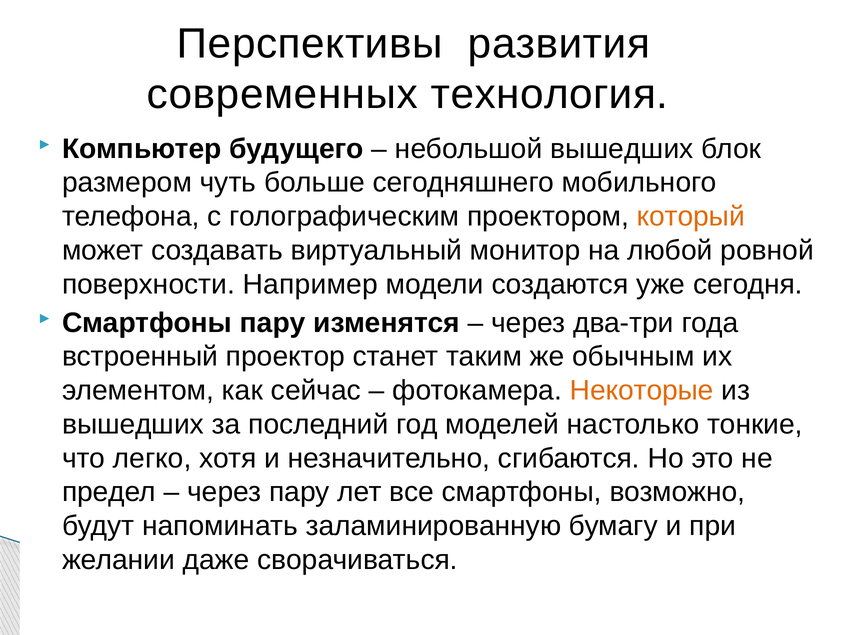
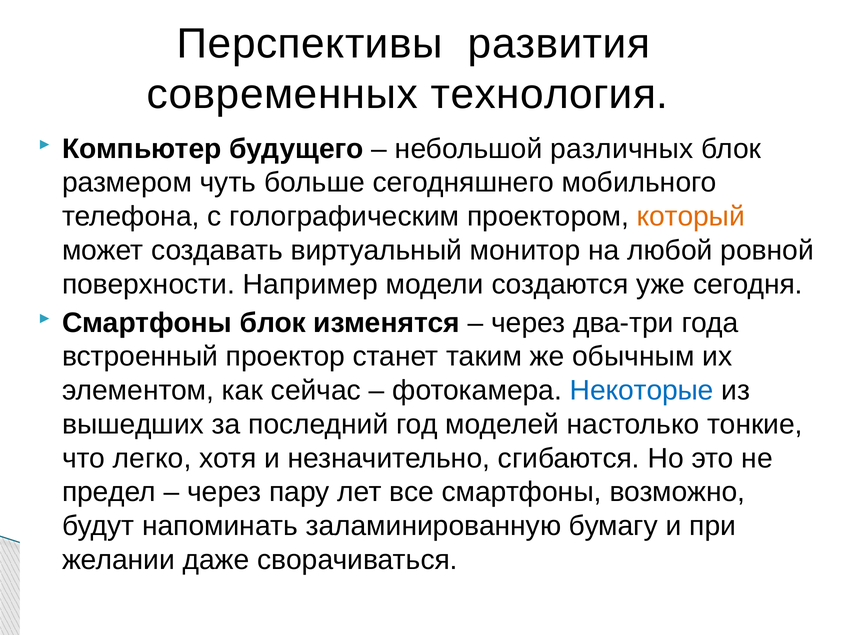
небольшой вышедших: вышедших -> различных
Смартфоны пару: пару -> блок
Некоторые colour: orange -> blue
